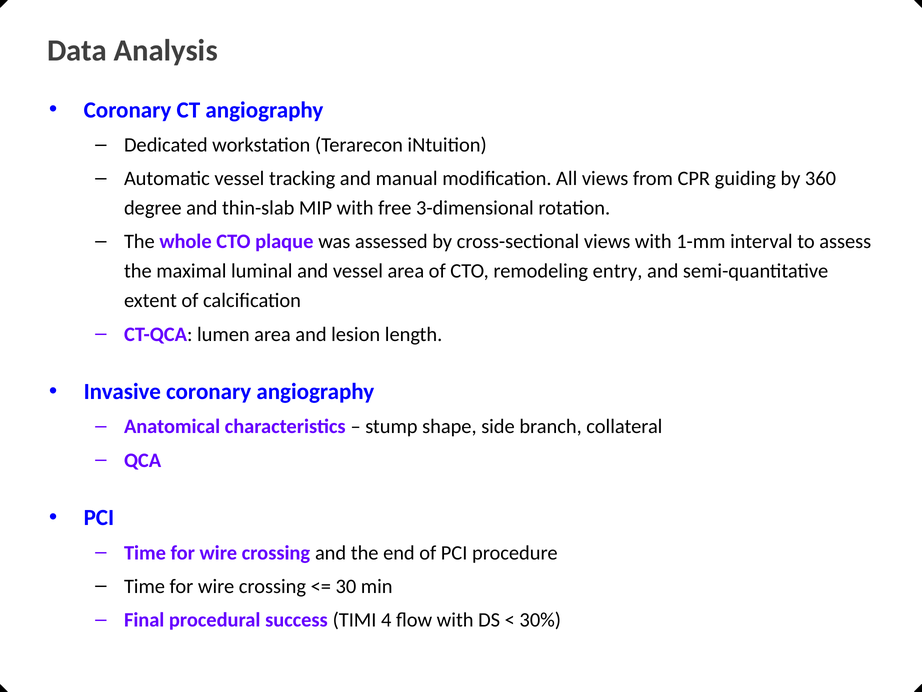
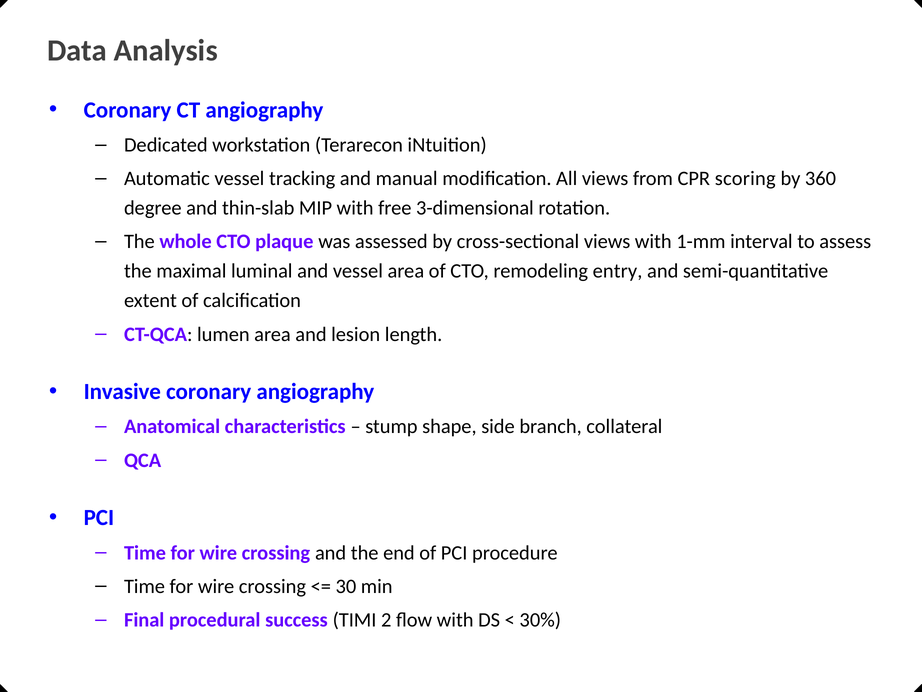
guiding: guiding -> scoring
4: 4 -> 2
